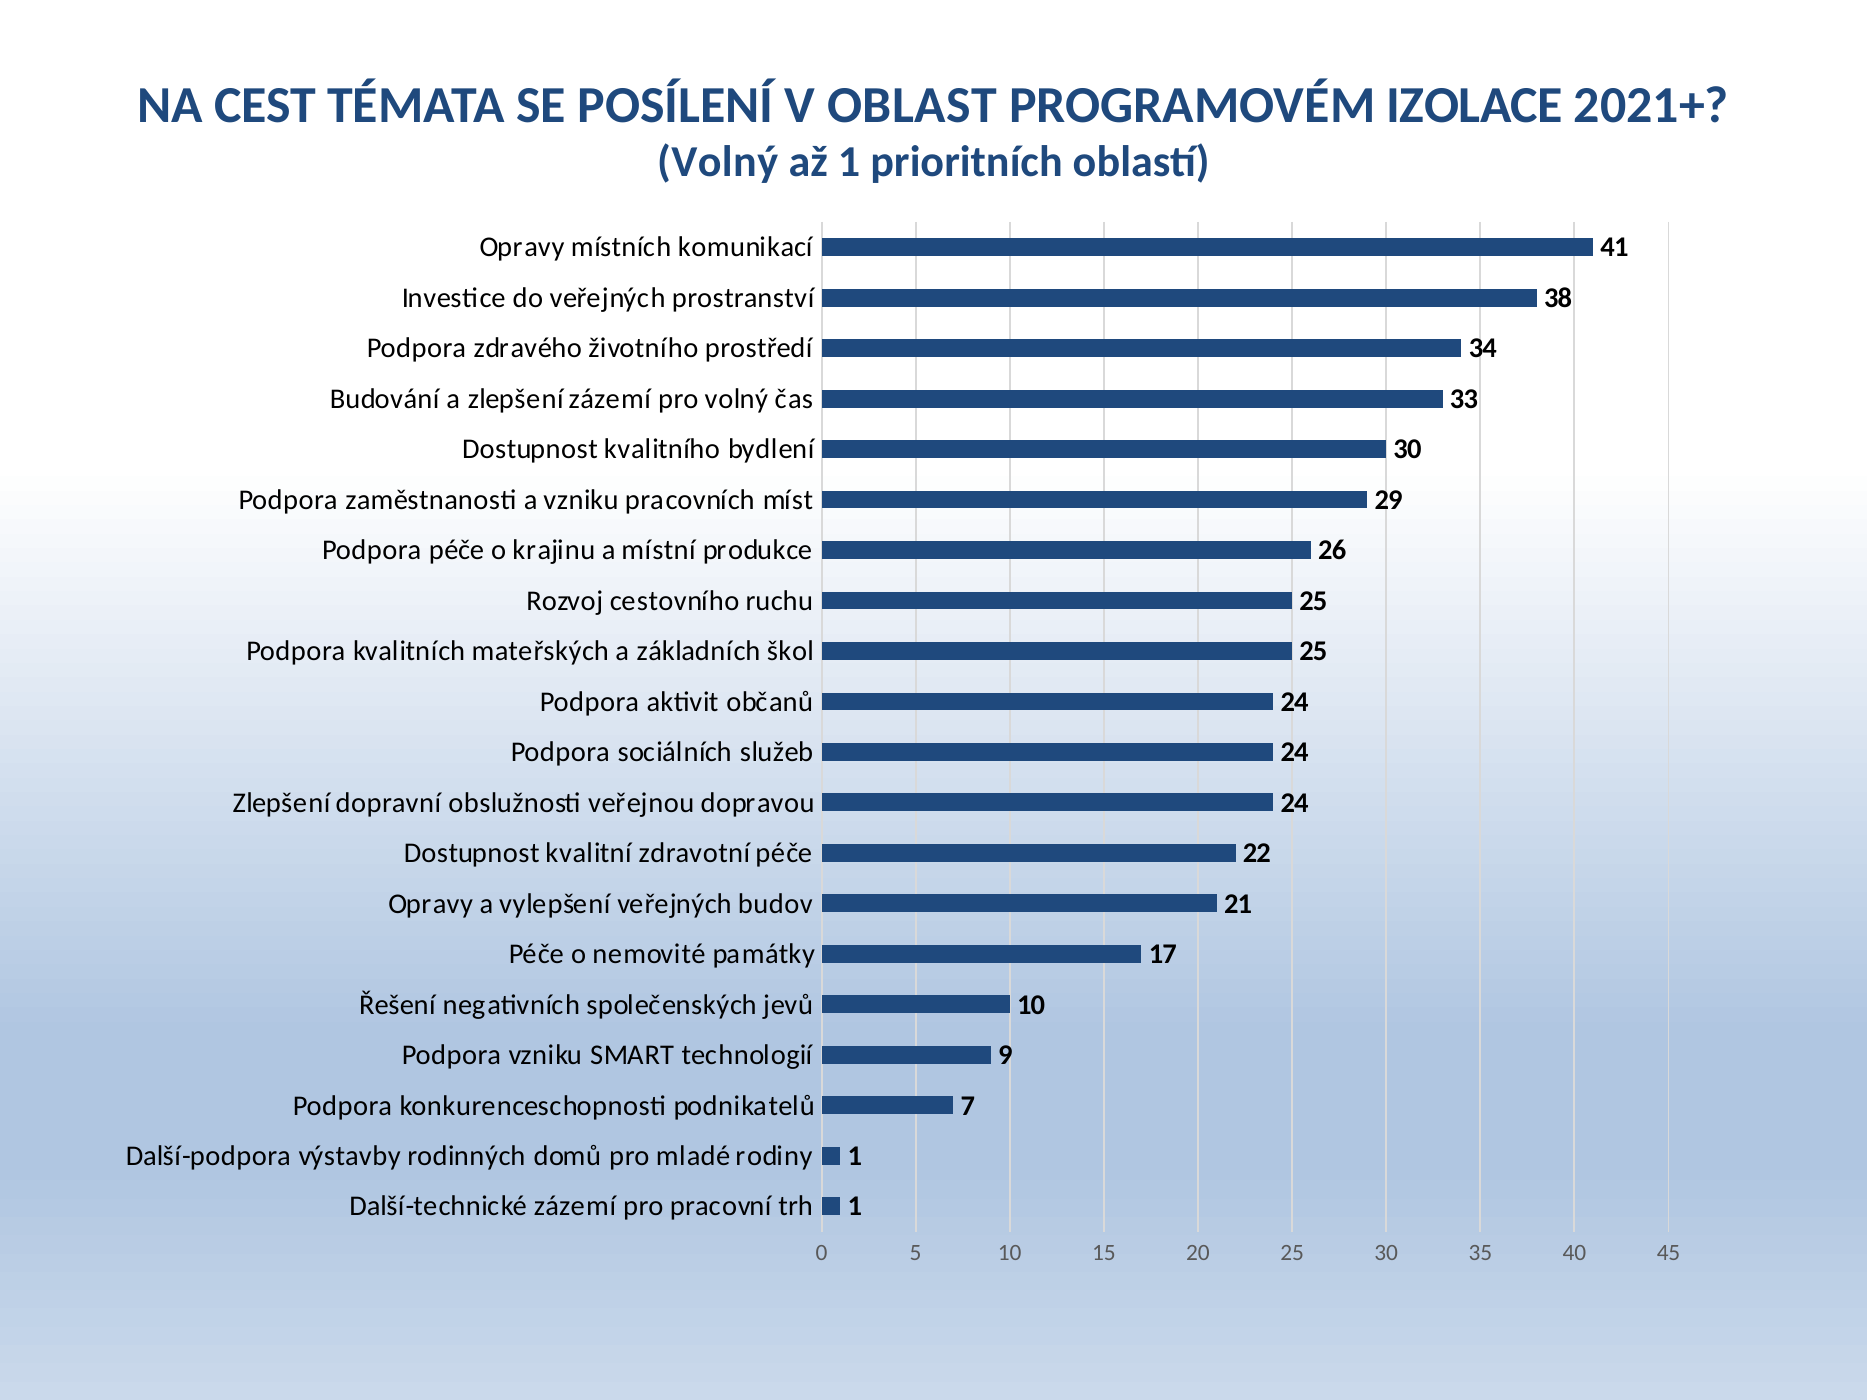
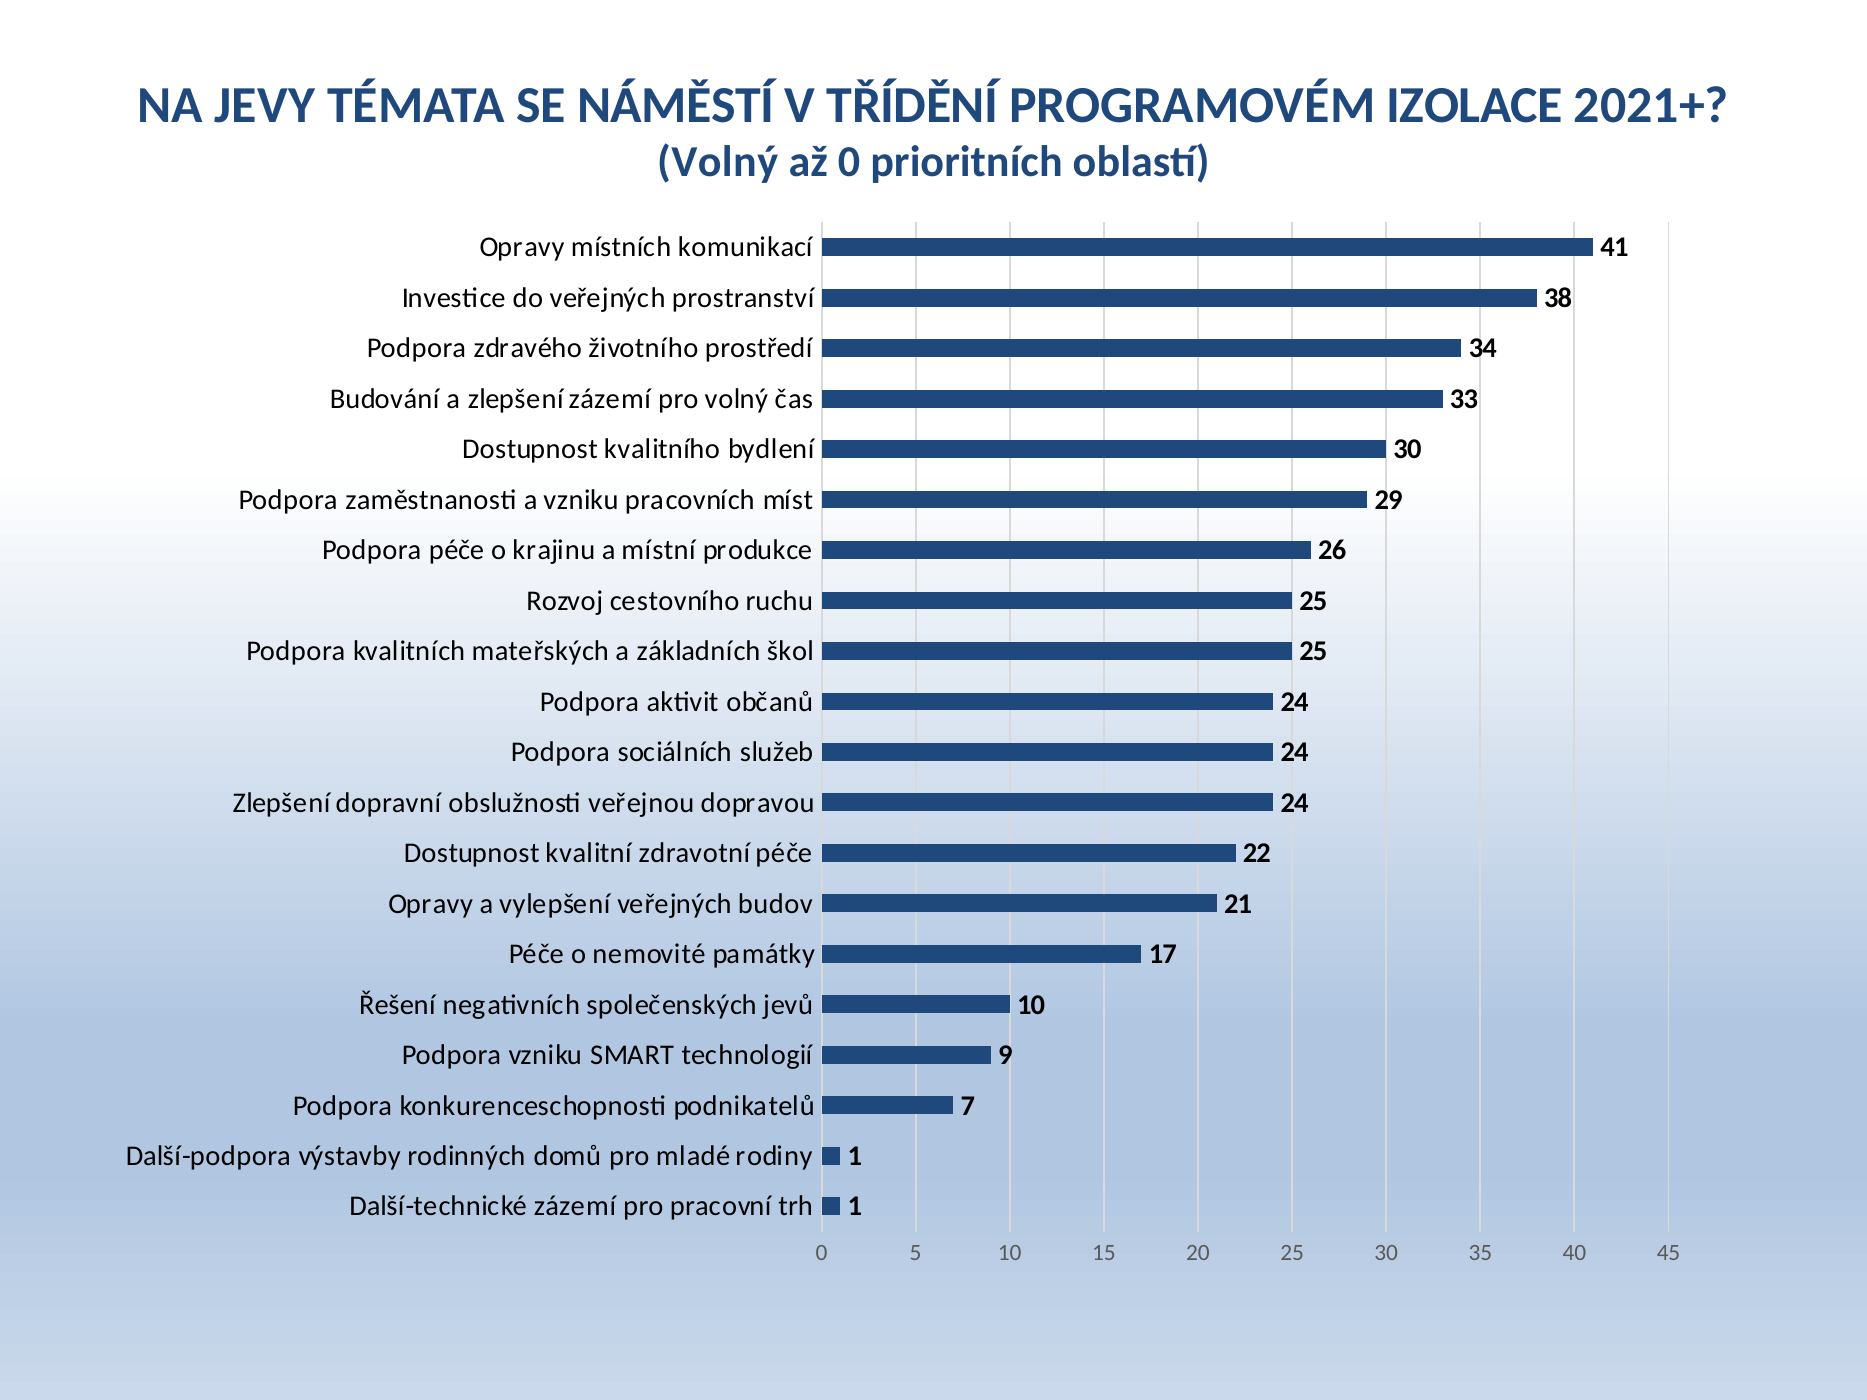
CEST: CEST -> JEVY
POSÍLENÍ: POSÍLENÍ -> NÁMĚSTÍ
OBLAST: OBLAST -> TŘÍDĚNÍ
až 1: 1 -> 0
